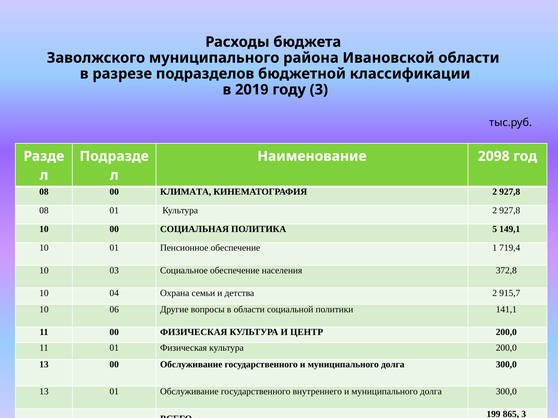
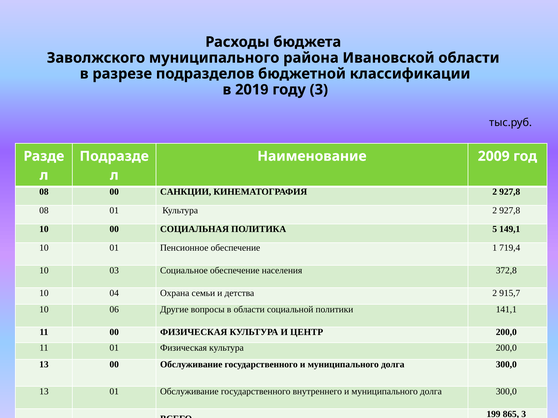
2098: 2098 -> 2009
КЛИМАТА: КЛИМАТА -> САНКЦИИ
